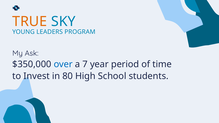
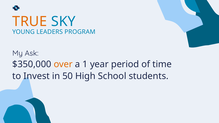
over colour: blue -> orange
7: 7 -> 1
80: 80 -> 50
